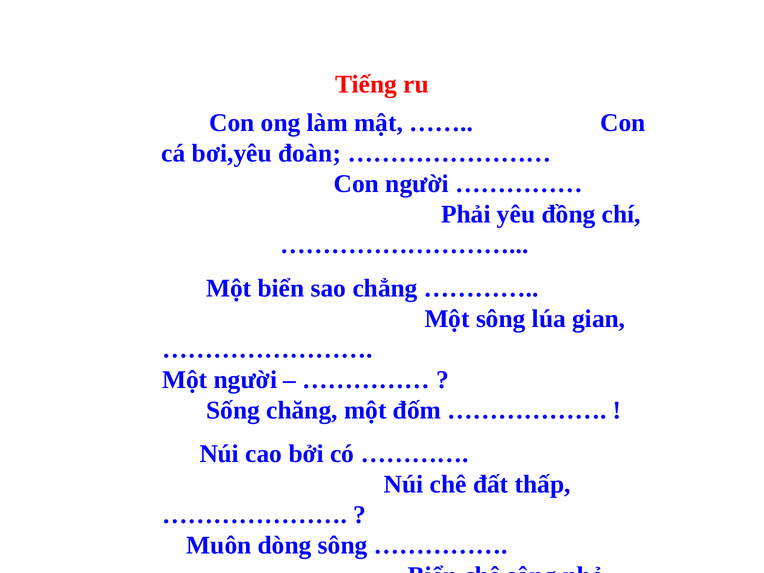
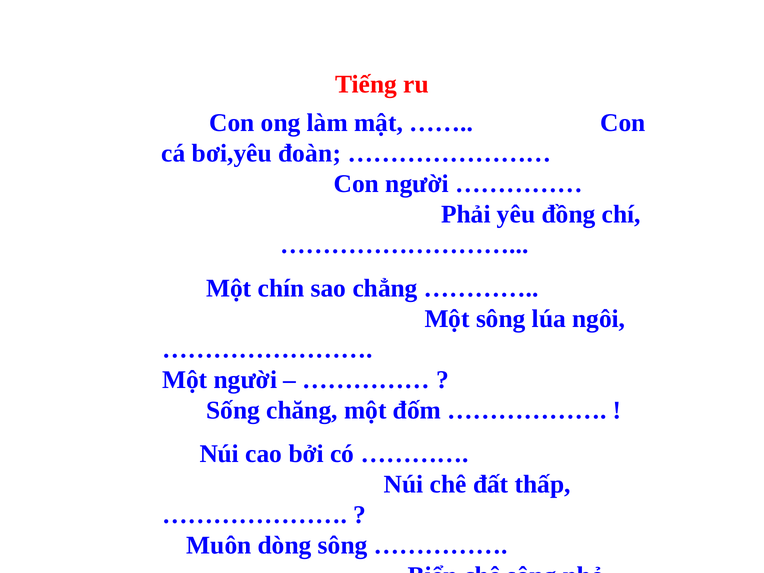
Một biển: biển -> chín
gian: gian -> ngôi
